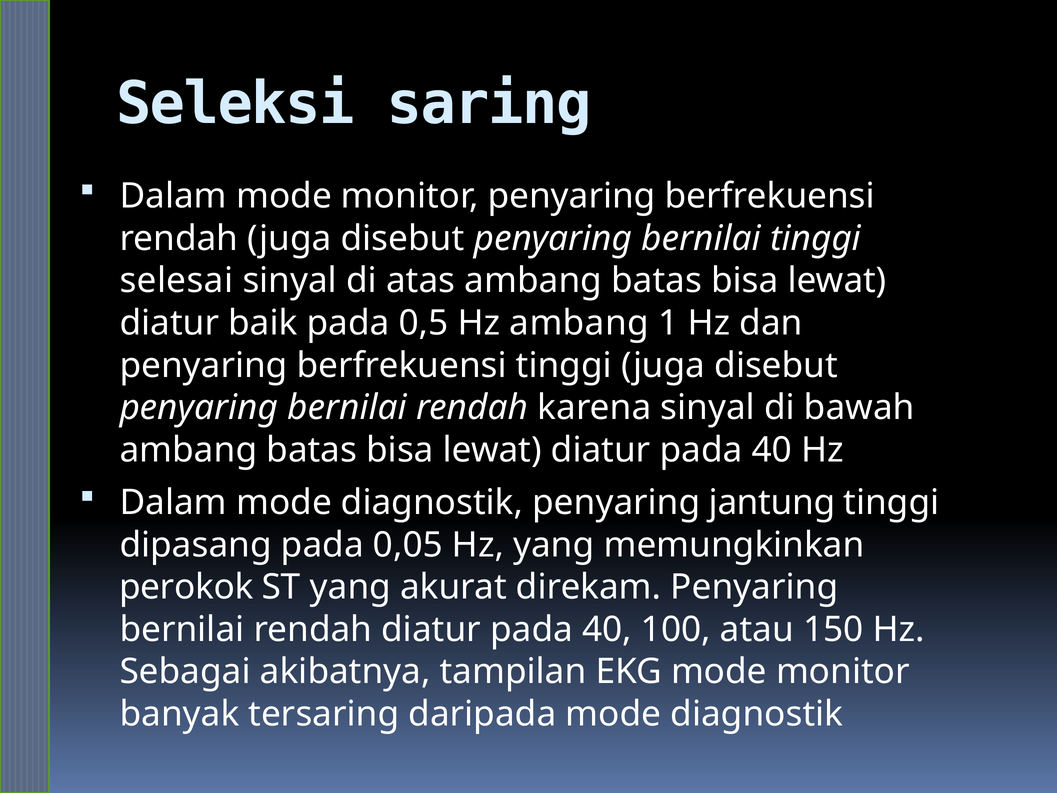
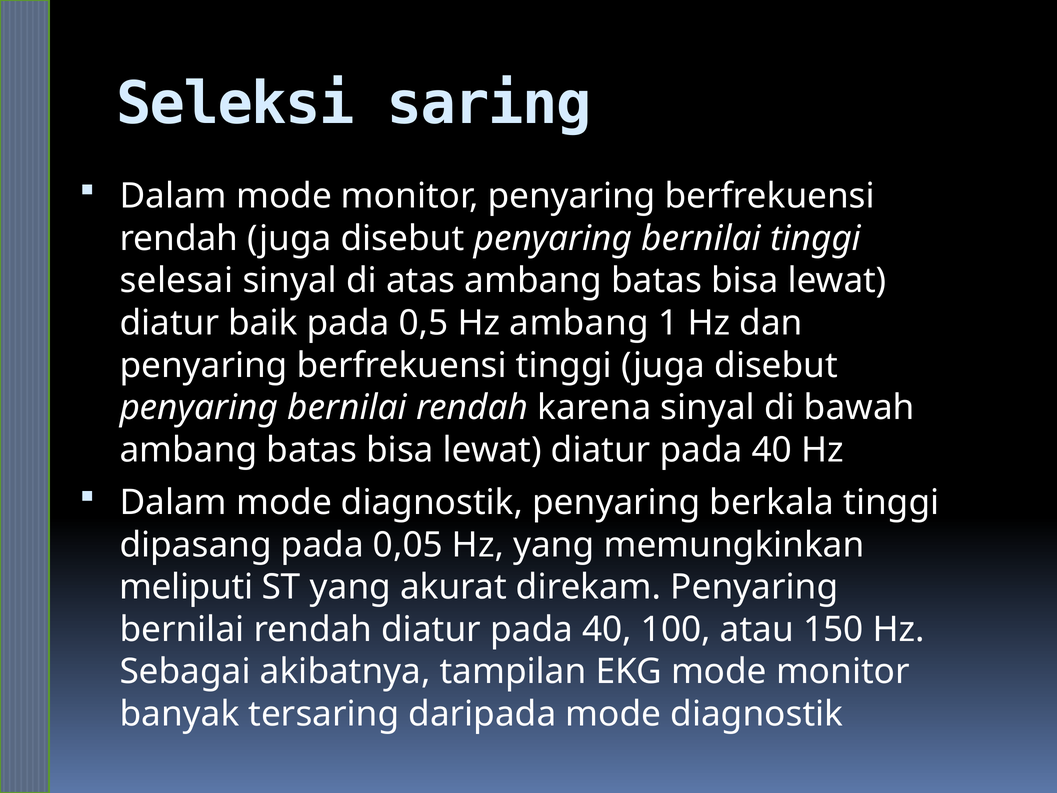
jantung: jantung -> berkala
perokok: perokok -> meliputi
